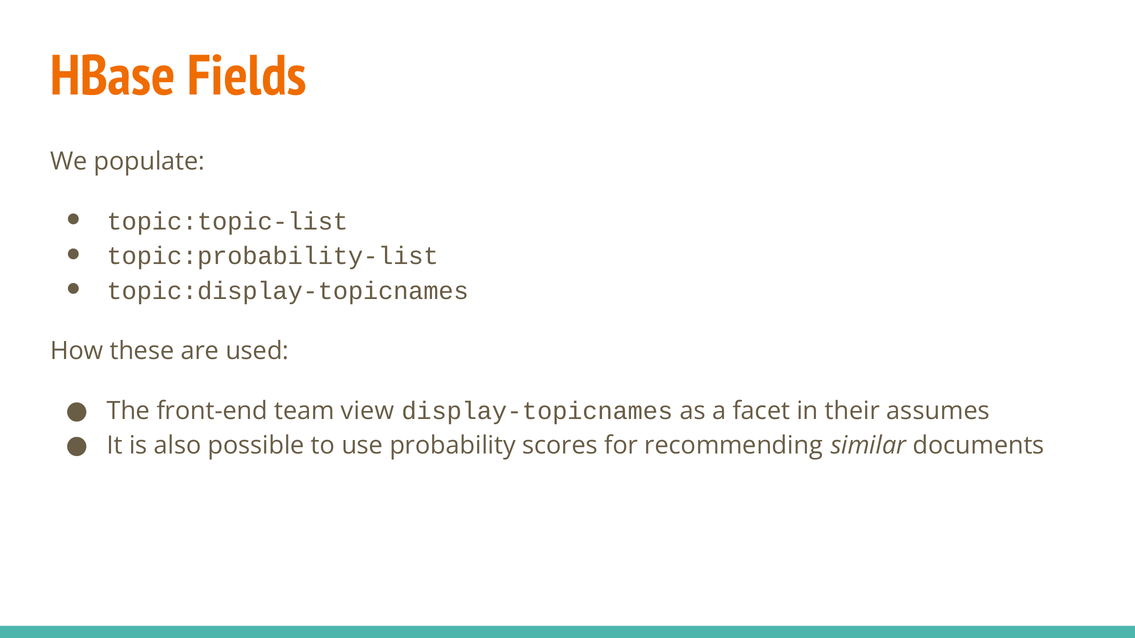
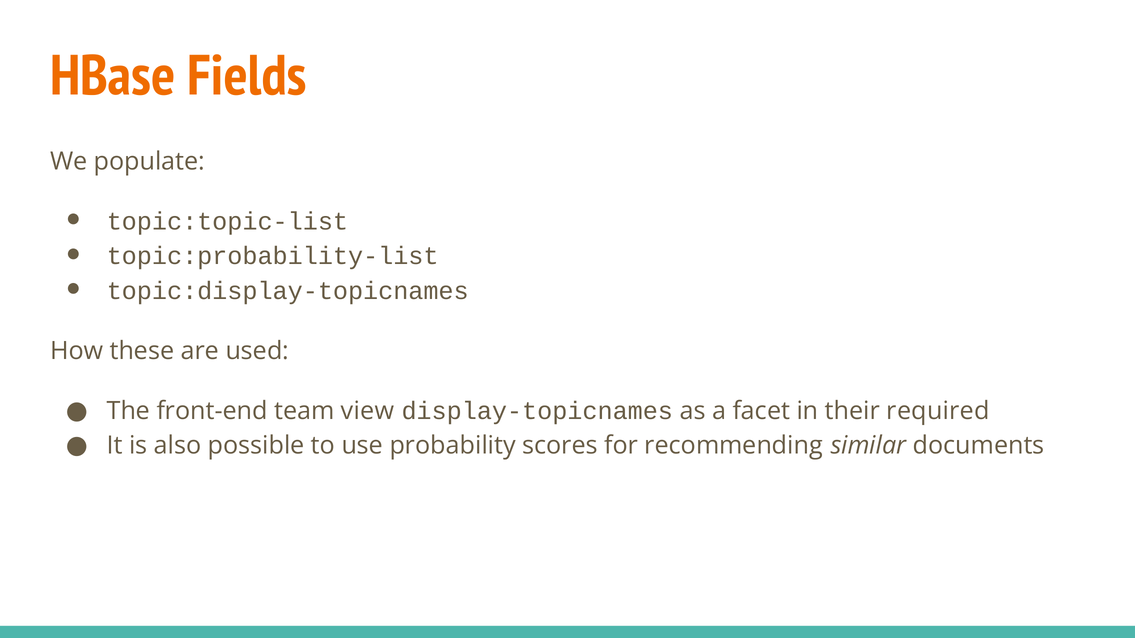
assumes: assumes -> required
